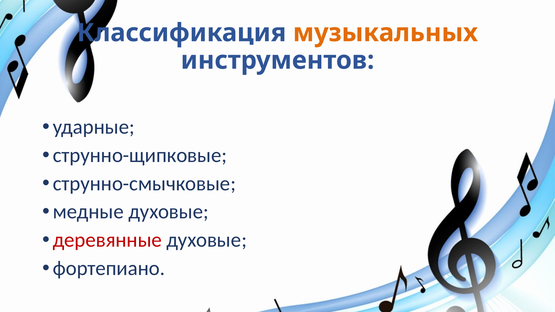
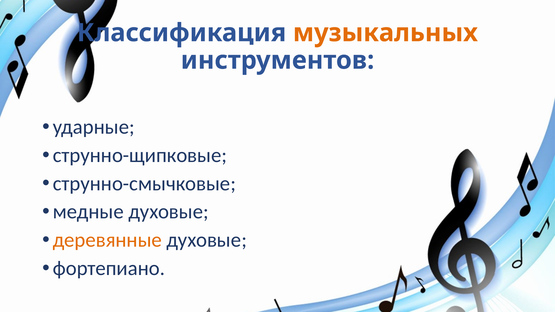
деревянные colour: red -> orange
